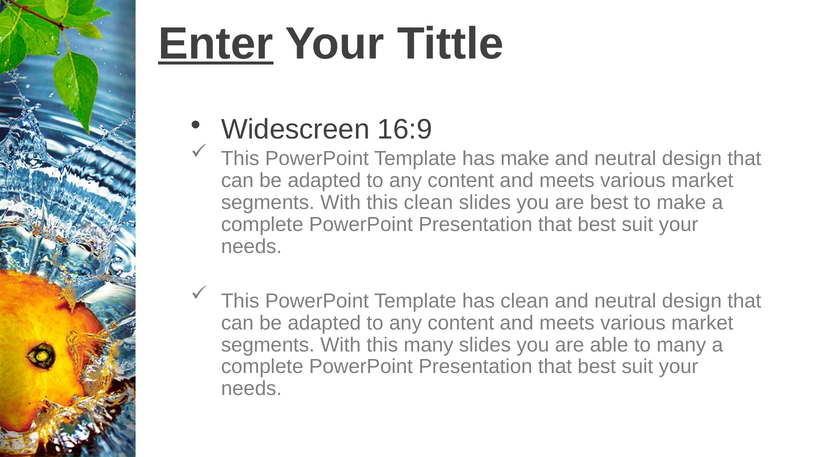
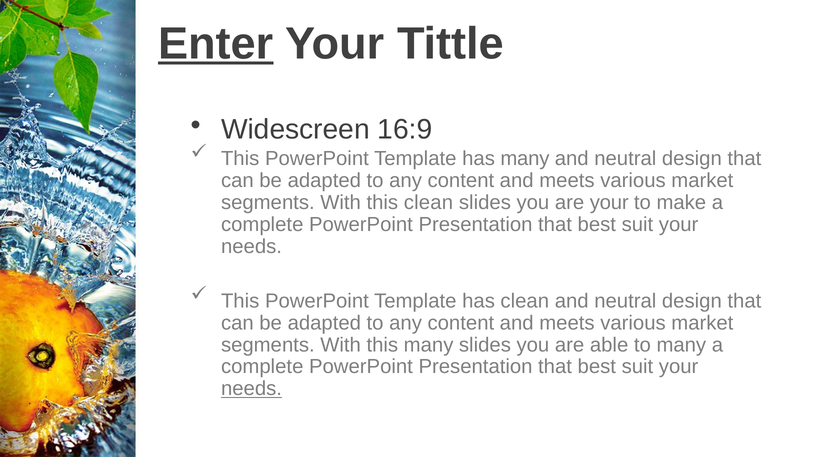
has make: make -> many
are best: best -> your
needs at (251, 389) underline: none -> present
